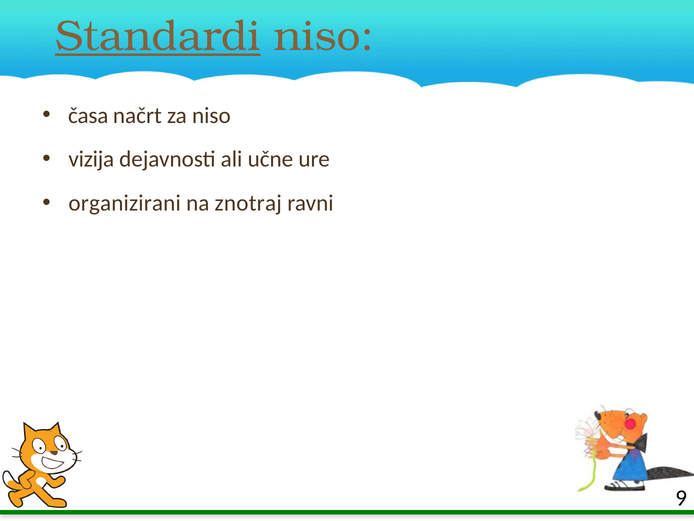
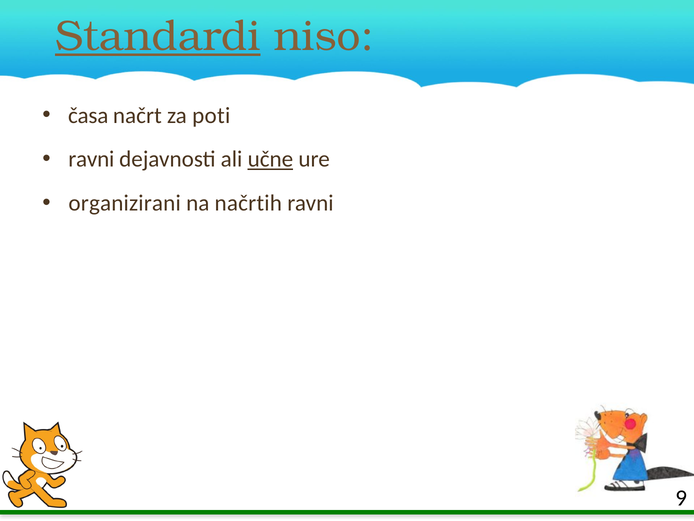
za niso: niso -> poti
vizija at (91, 159): vizija -> ravni
učne underline: none -> present
znotraj: znotraj -> načrtih
